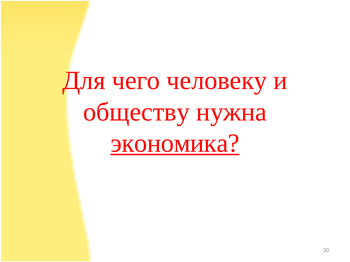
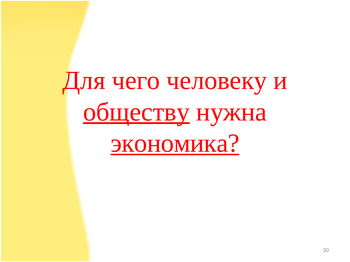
обществу underline: none -> present
